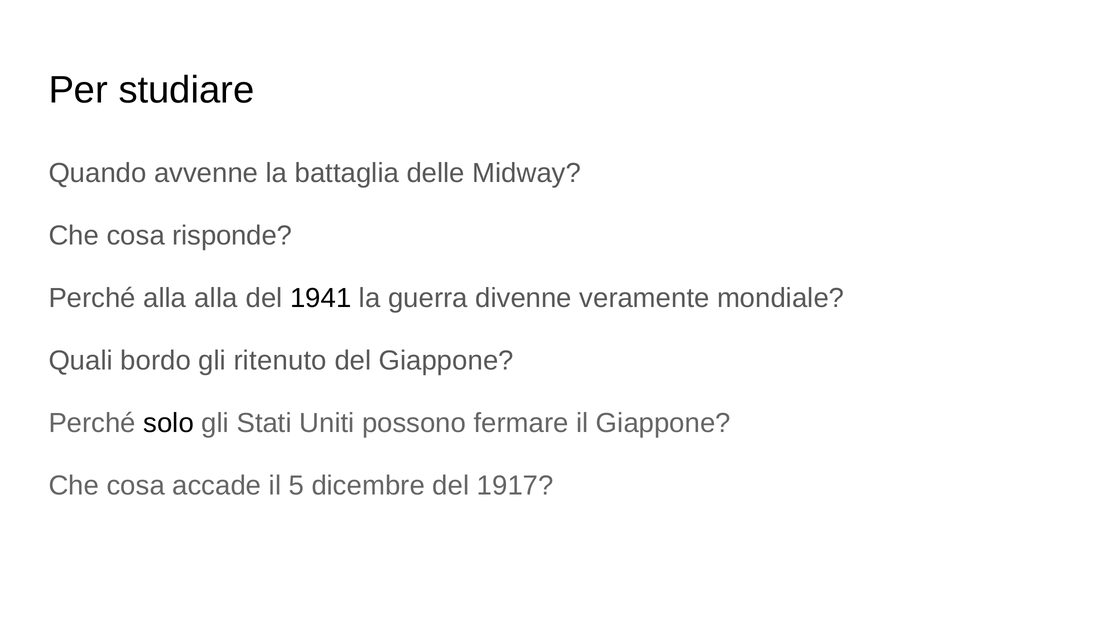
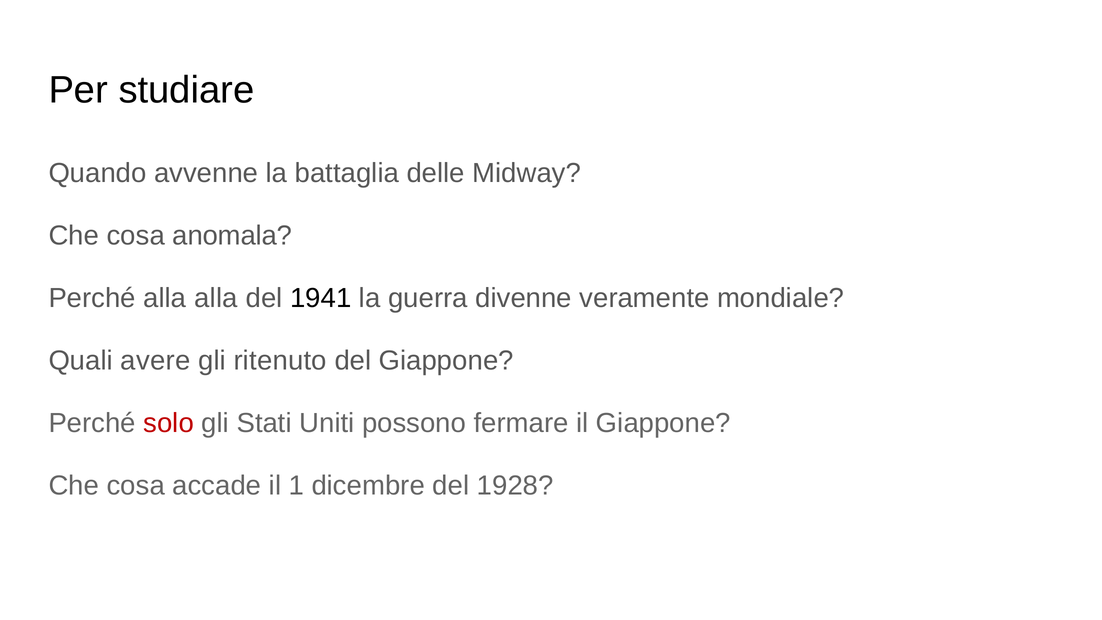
risponde: risponde -> anomala
bordo: bordo -> avere
solo colour: black -> red
5: 5 -> 1
1917: 1917 -> 1928
